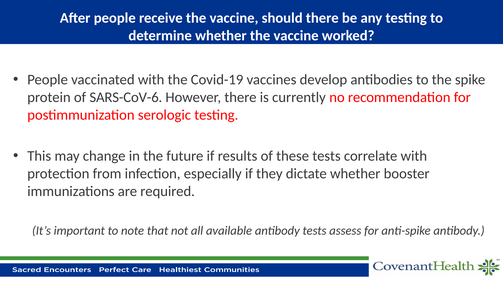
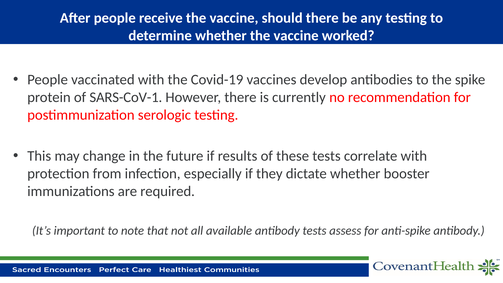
SARS-CoV-6: SARS-CoV-6 -> SARS-CoV-1
